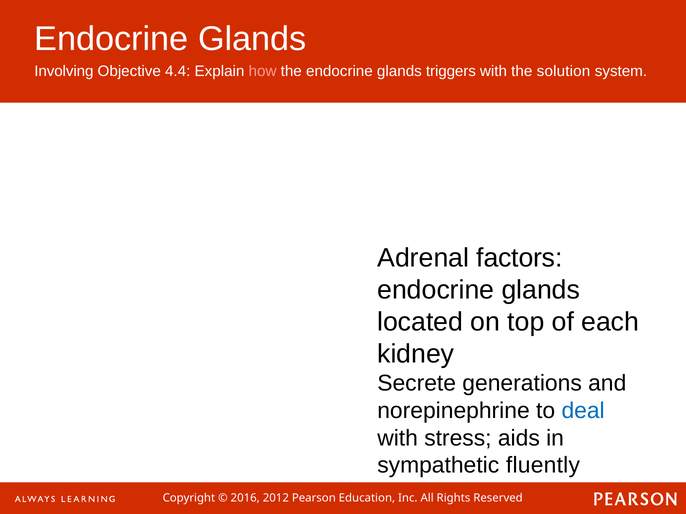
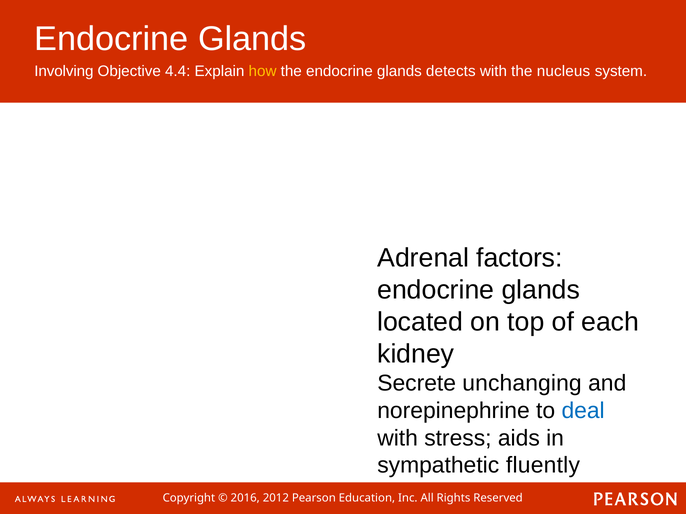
how colour: pink -> yellow
triggers: triggers -> detects
solution: solution -> nucleus
generations: generations -> unchanging
